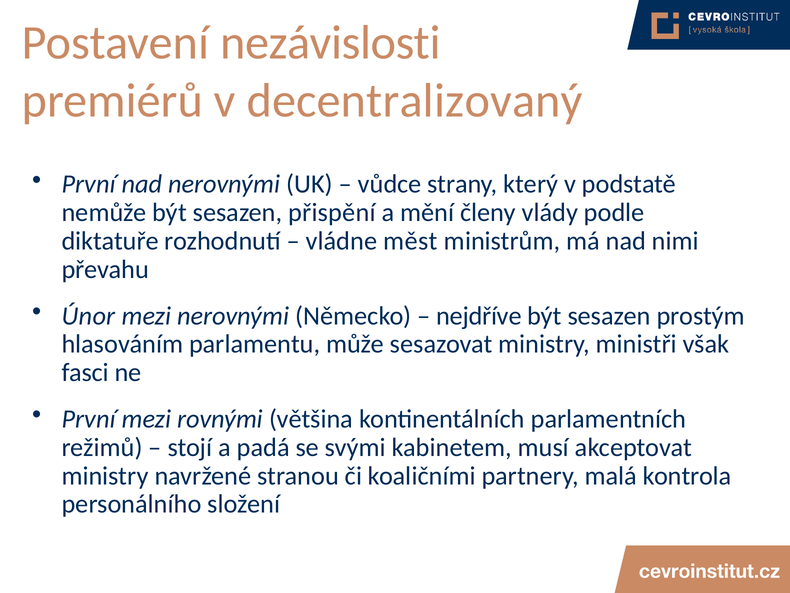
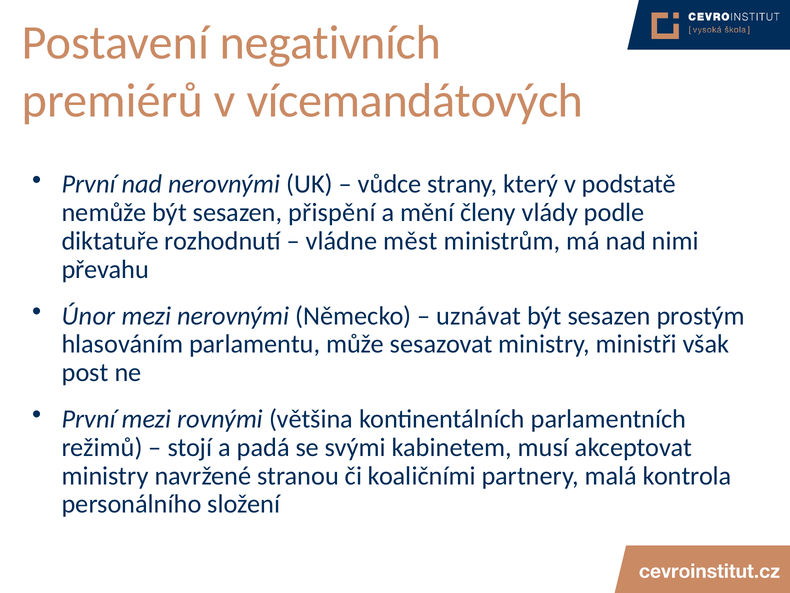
nezávislosti: nezávislosti -> negativních
decentralizovaný: decentralizovaný -> vícemandátových
nejdříve: nejdříve -> uznávat
fasci: fasci -> post
